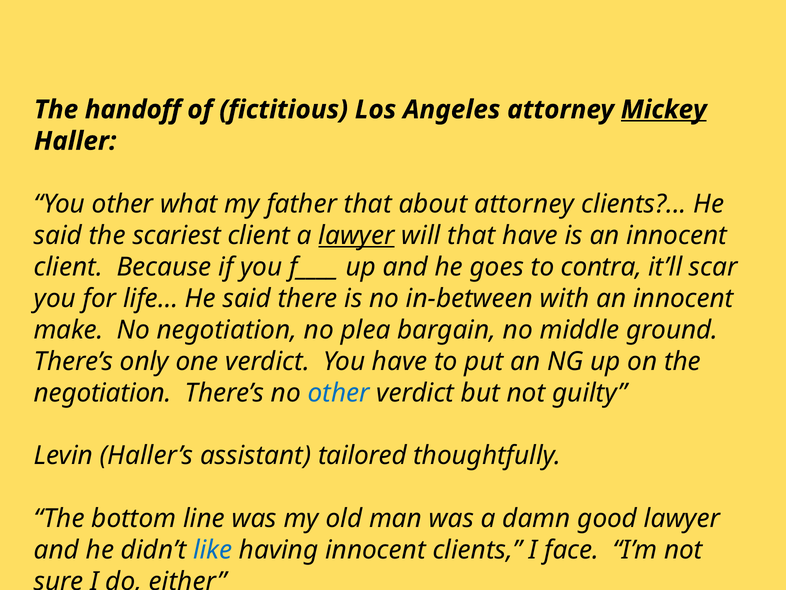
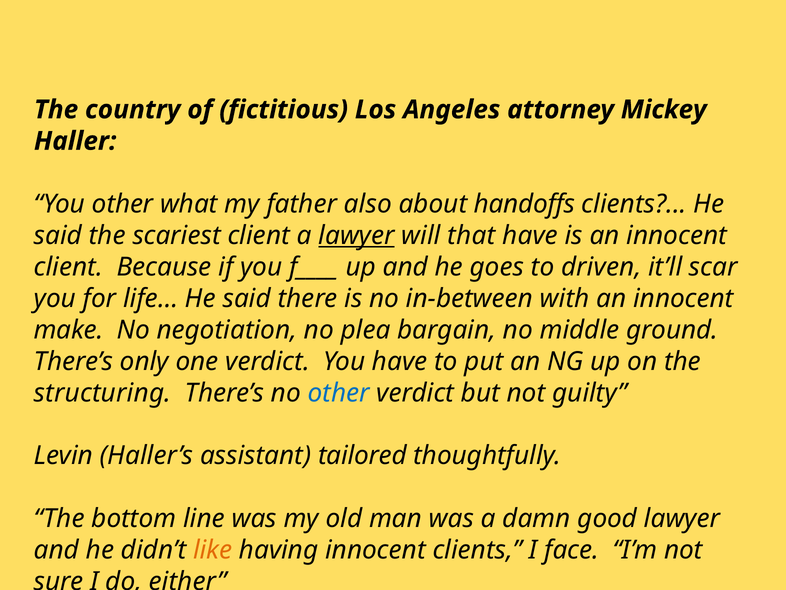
handoff: handoff -> country
Mickey underline: present -> none
father that: that -> also
about attorney: attorney -> handoffs
contra: contra -> driven
negotiation at (103, 393): negotiation -> structuring
like colour: blue -> orange
